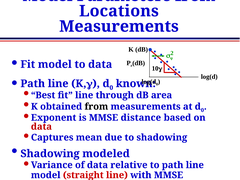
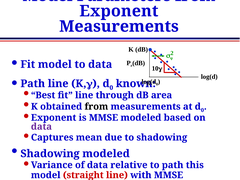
Locations at (119, 11): Locations -> Exponent
MMSE distance: distance -> modeled
data at (41, 127) colour: red -> purple
path line: line -> this
